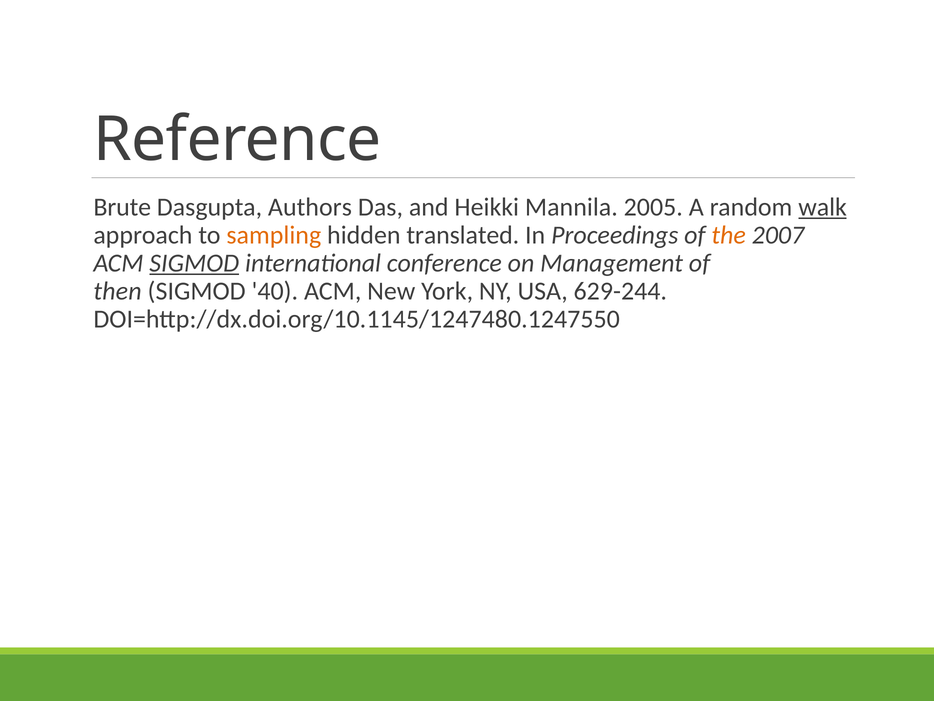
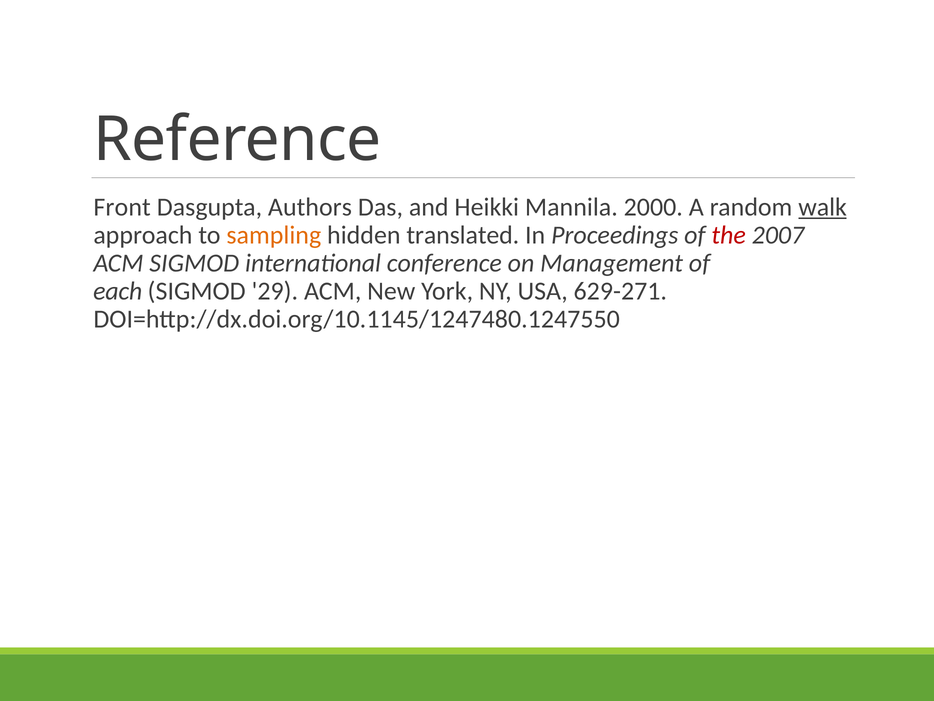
Brute: Brute -> Front
2005: 2005 -> 2000
the colour: orange -> red
SIGMOD at (194, 263) underline: present -> none
then: then -> each
40: 40 -> 29
629-244: 629-244 -> 629-271
